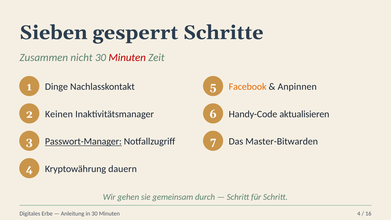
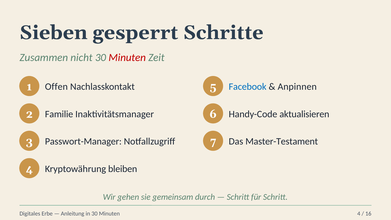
Dinge: Dinge -> Offen
Facebook colour: orange -> blue
Keinen: Keinen -> Familie
Passwort-Manager underline: present -> none
Master-Bitwarden: Master-Bitwarden -> Master-Testament
dauern: dauern -> bleiben
